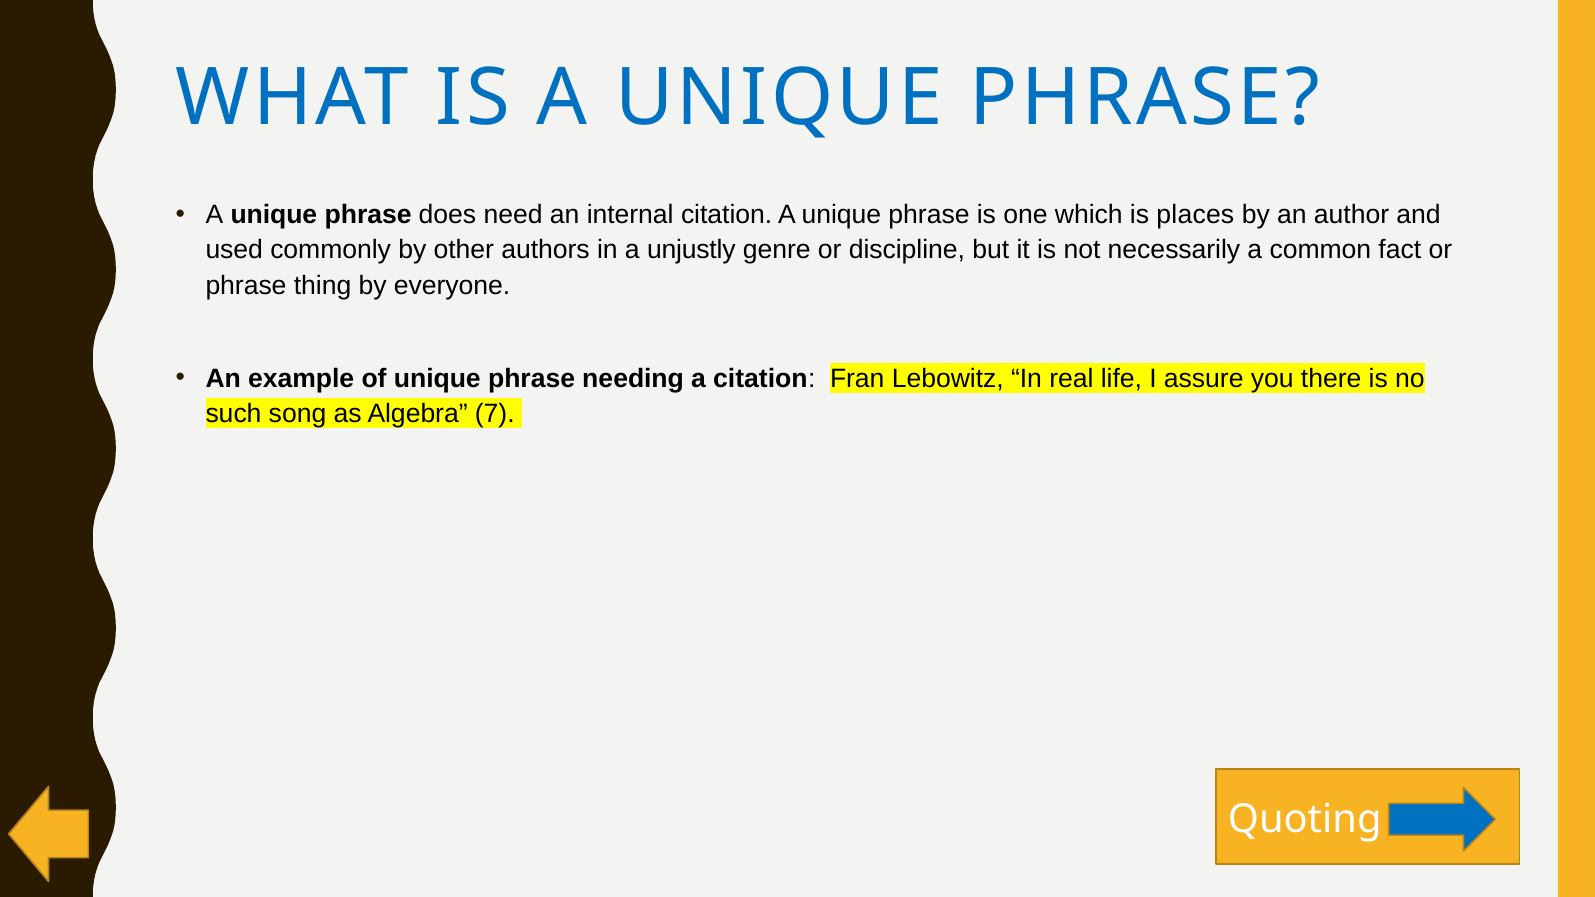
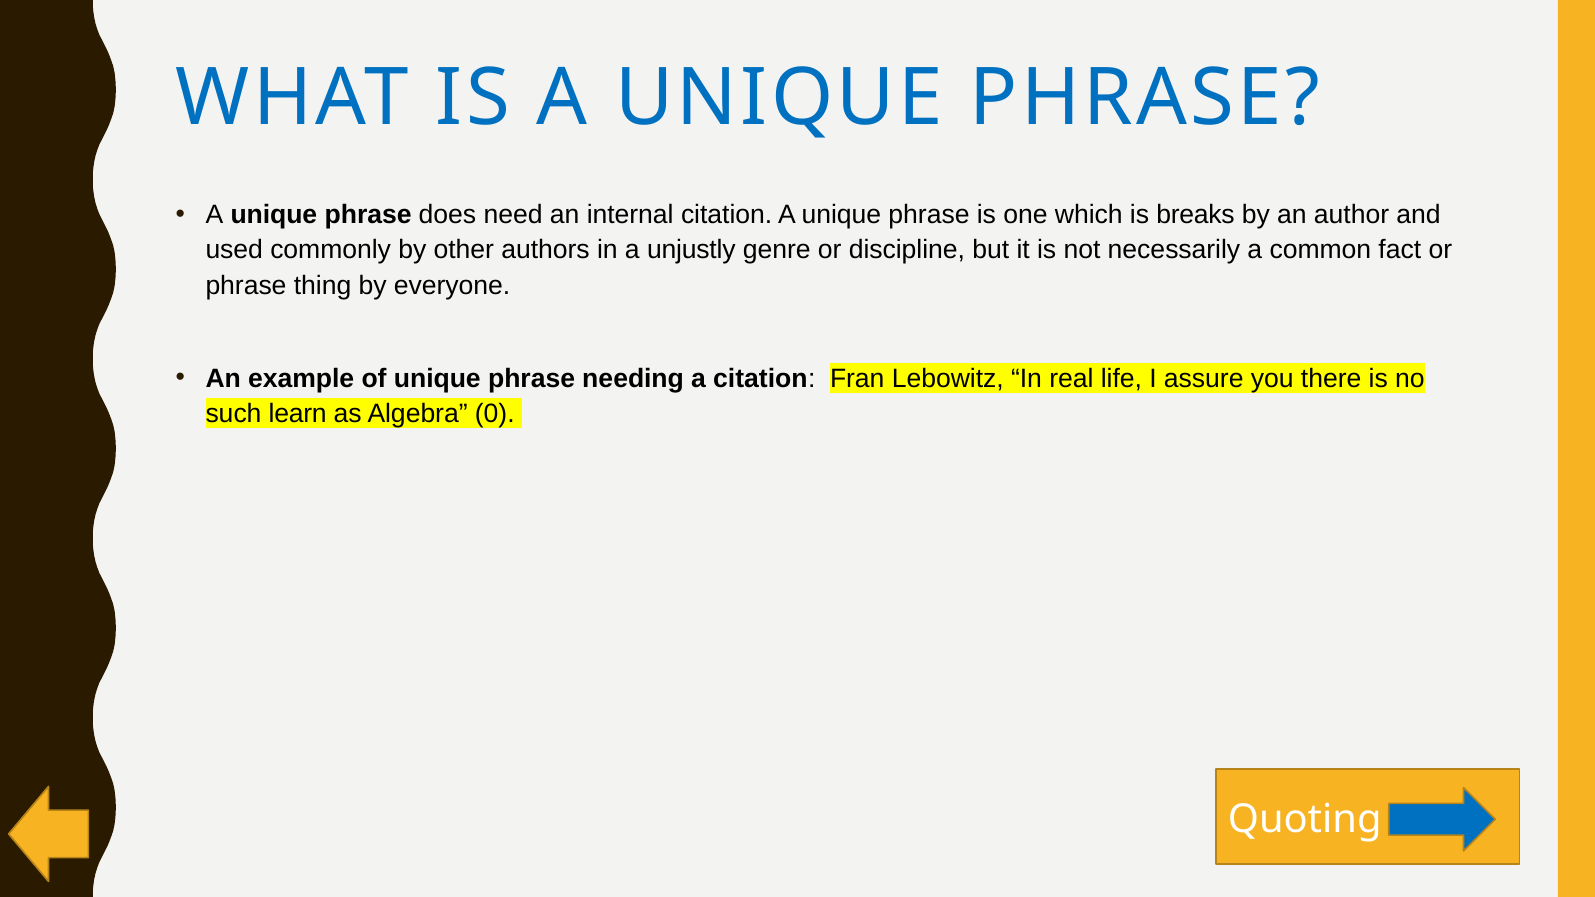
places: places -> breaks
song: song -> learn
7: 7 -> 0
